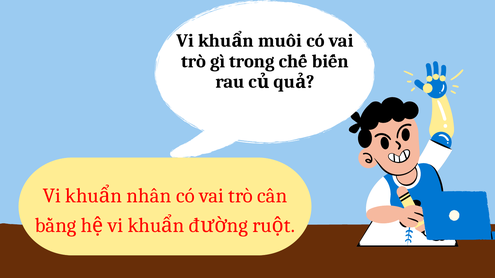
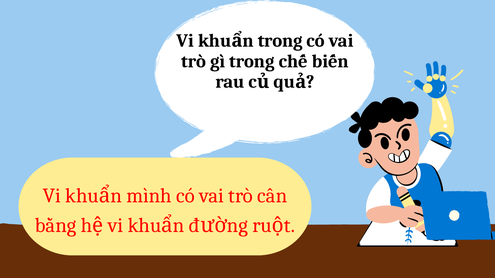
muối at (280, 41): muối -> trong
nhân: nhân -> mình
